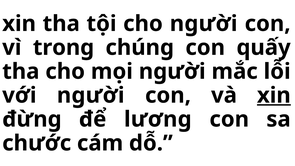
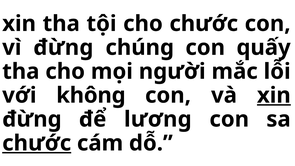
cho người: người -> chước
vì trong: trong -> đừng
với người: người -> không
chước at (37, 143) underline: none -> present
